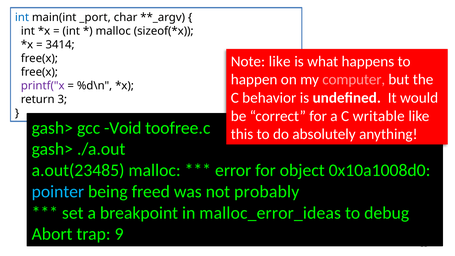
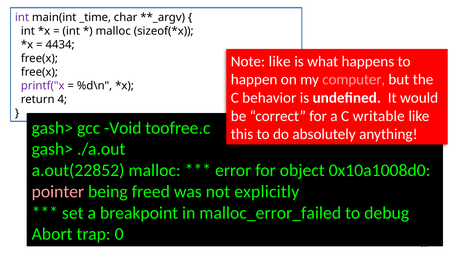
int at (22, 18) colour: blue -> purple
_port: _port -> _time
3414: 3414 -> 4434
3: 3 -> 4
a.out(23485: a.out(23485 -> a.out(22852
pointer colour: light blue -> pink
probably: probably -> explicitly
malloc_error_ideas: malloc_error_ideas -> malloc_error_failed
9: 9 -> 0
